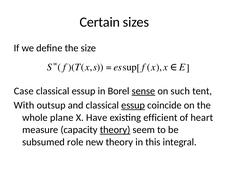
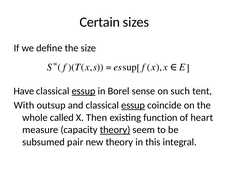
Case: Case -> Have
essup at (84, 91) underline: none -> present
sense underline: present -> none
plane: plane -> called
Have: Have -> Then
efficient: efficient -> function
role: role -> pair
